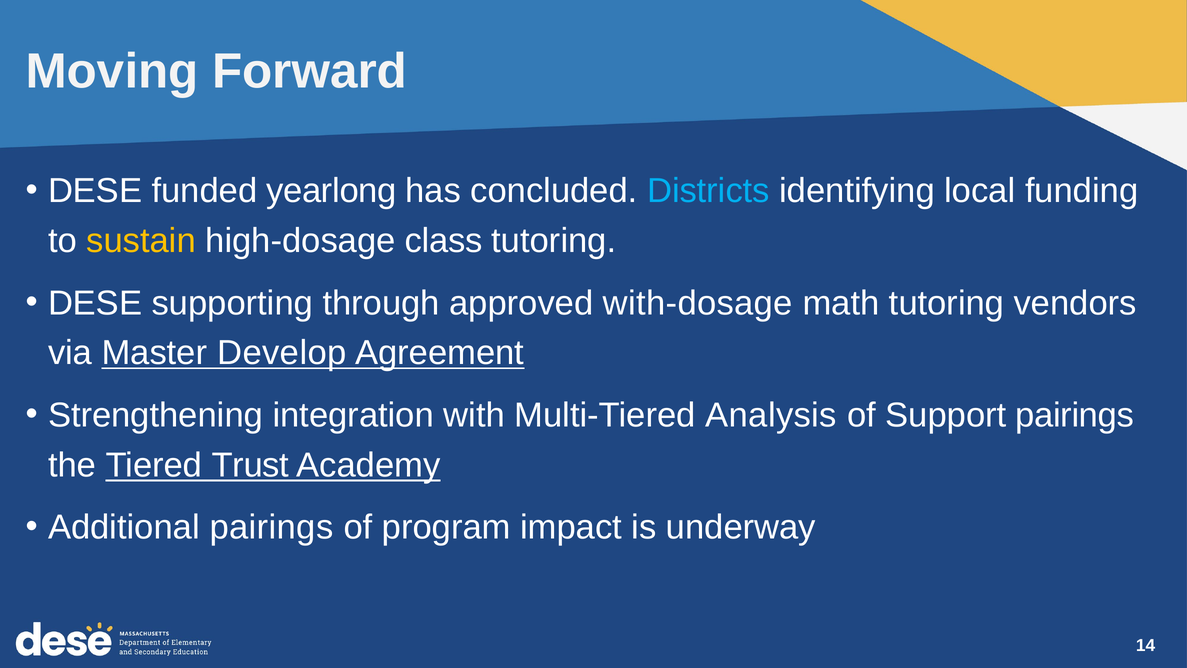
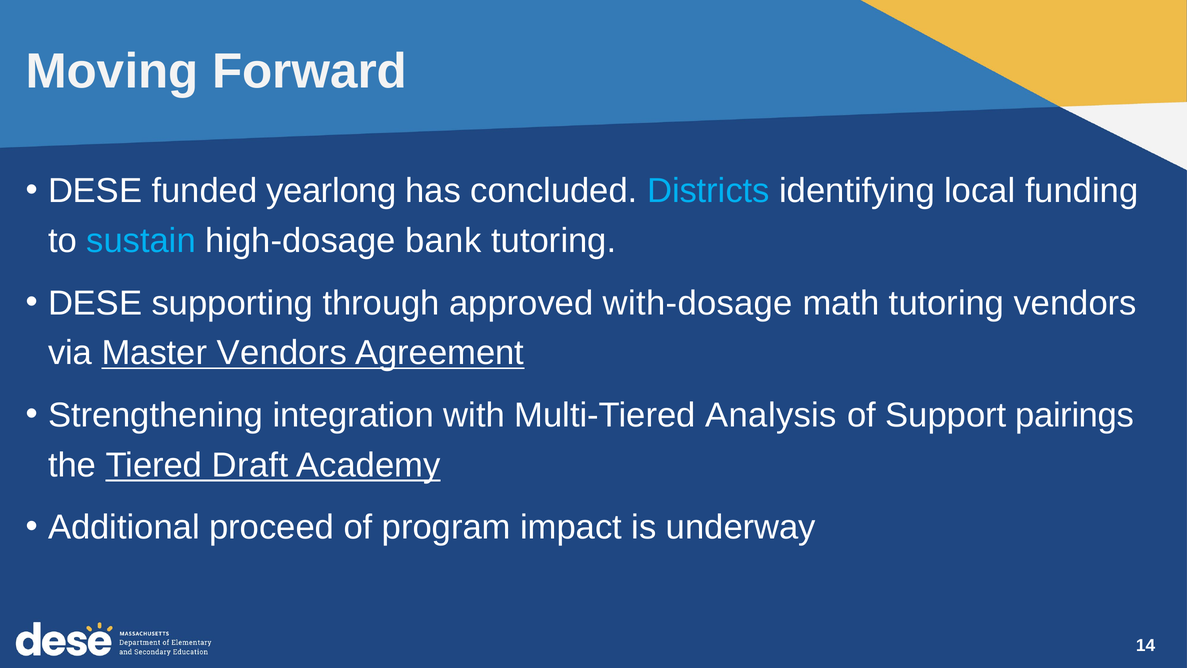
sustain colour: yellow -> light blue
class: class -> bank
Master Develop: Develop -> Vendors
Trust: Trust -> Draft
Additional pairings: pairings -> proceed
